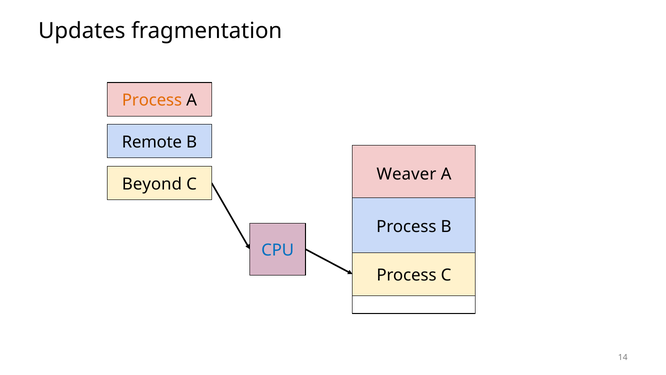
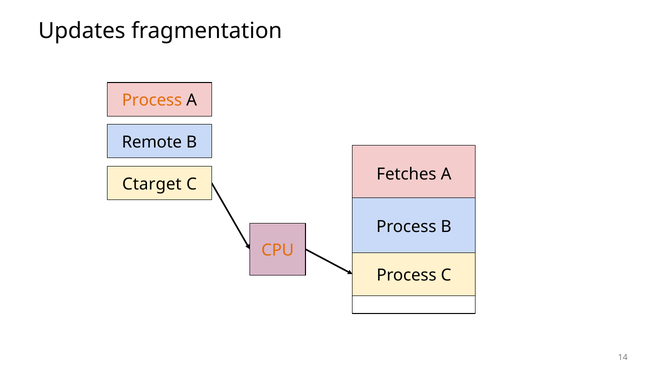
Weaver: Weaver -> Fetches
Beyond: Beyond -> Ctarget
CPU colour: blue -> orange
